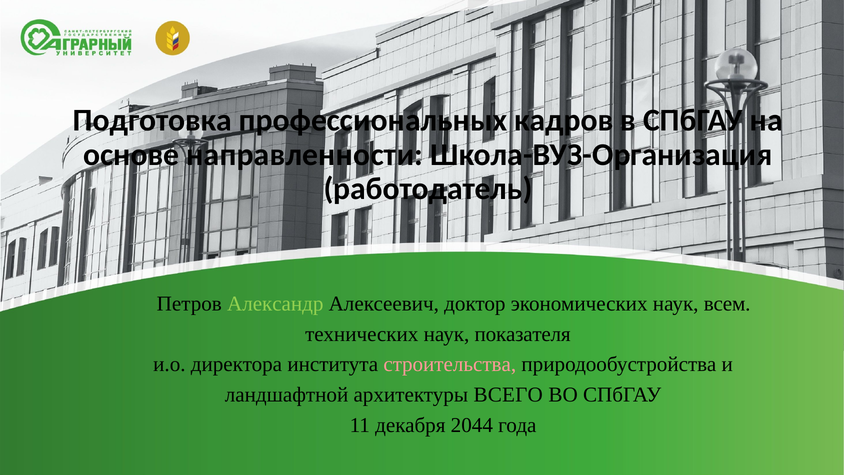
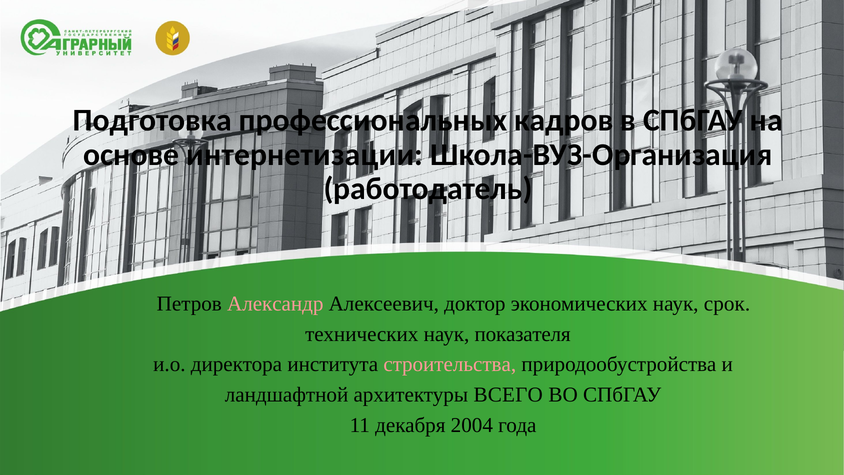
направленности: направленности -> интернетизации
Александр colour: light green -> pink
всем: всем -> срок
2044: 2044 -> 2004
